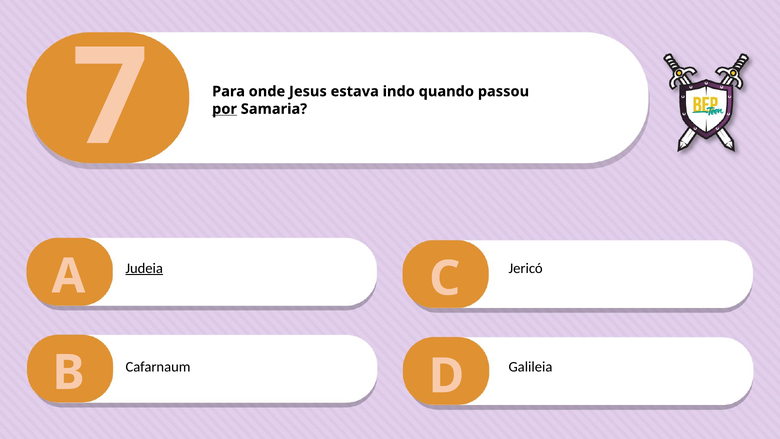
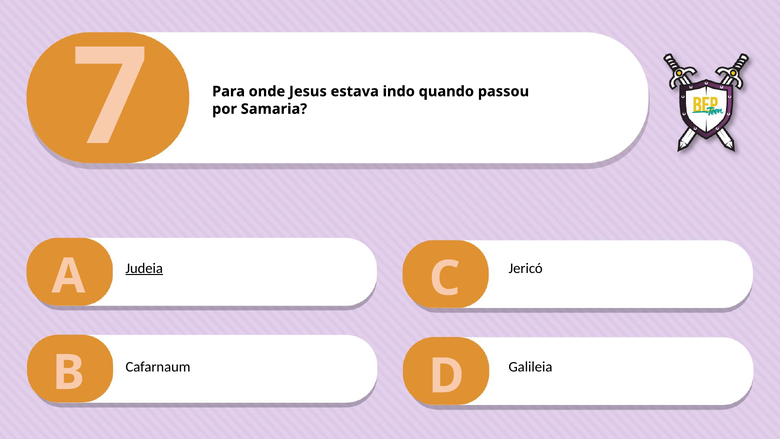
por underline: present -> none
